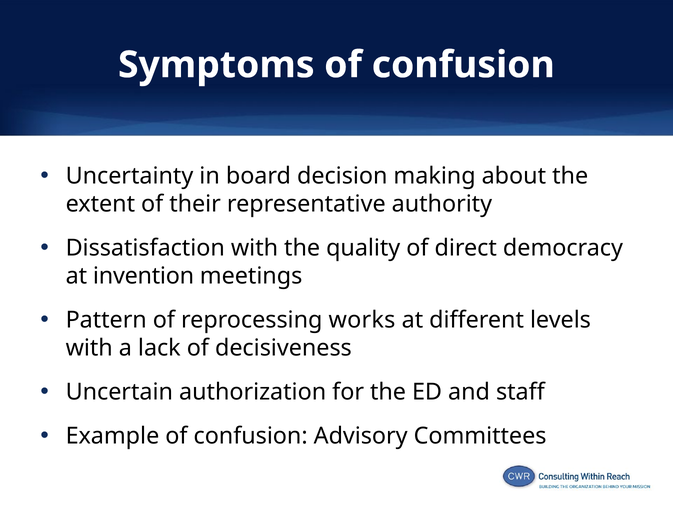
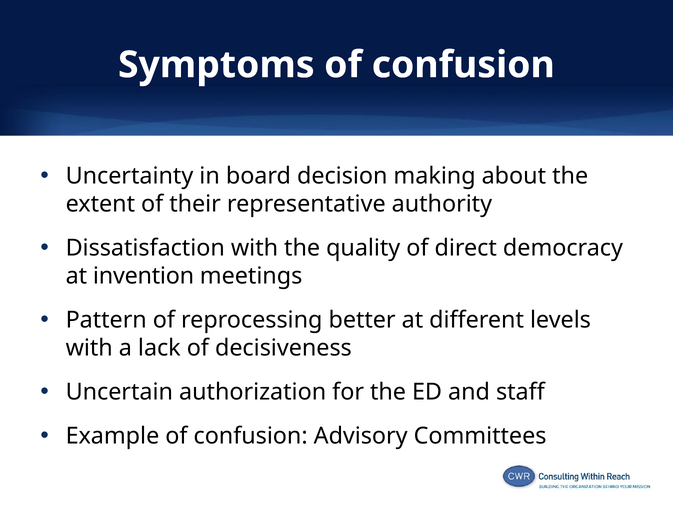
works: works -> better
